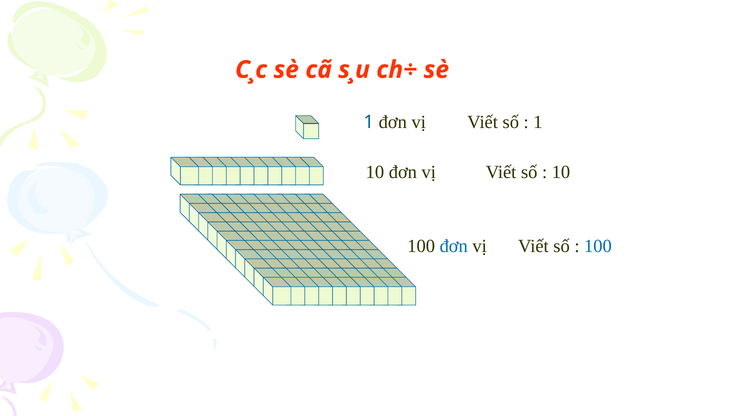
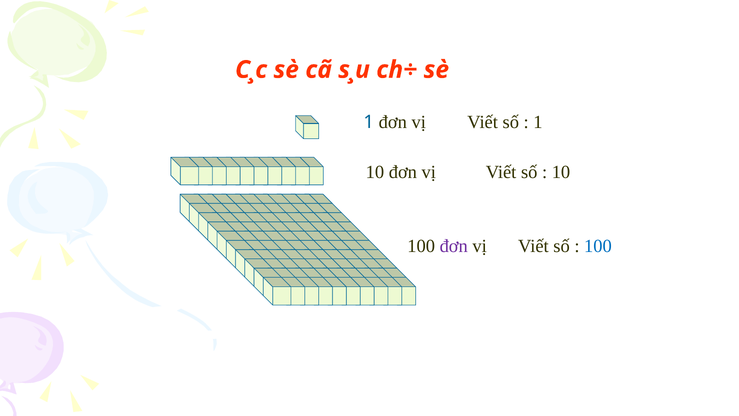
đơn at (454, 246) colour: blue -> purple
